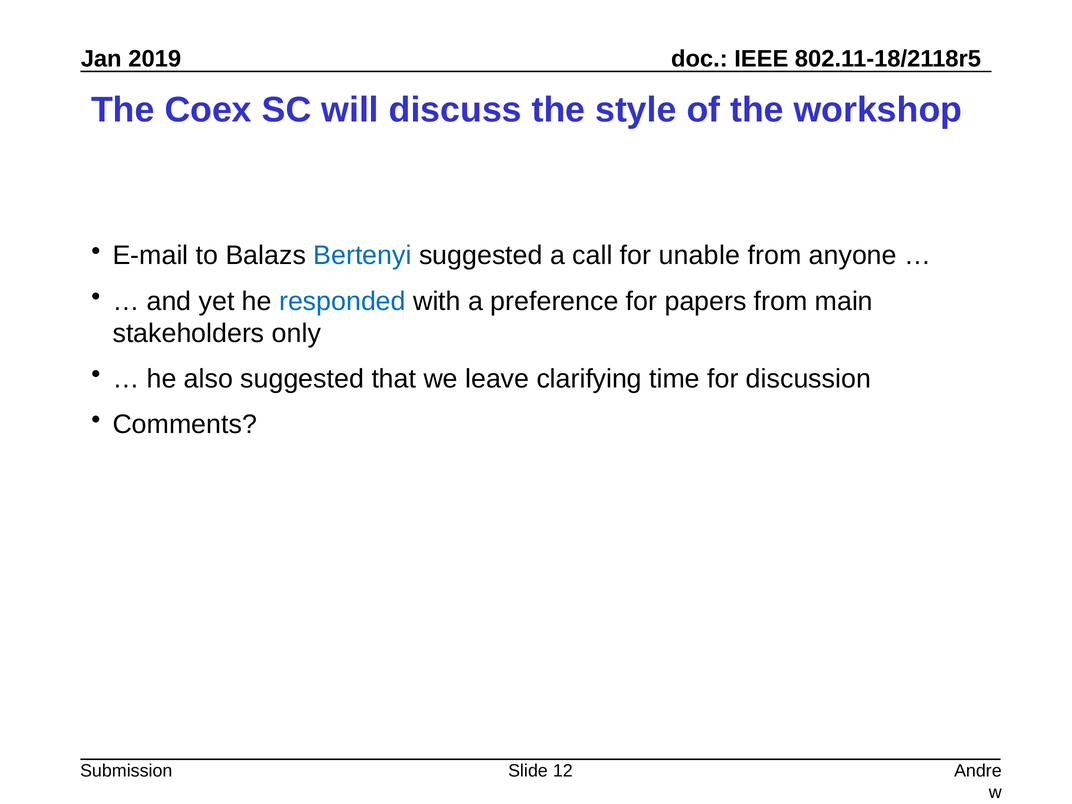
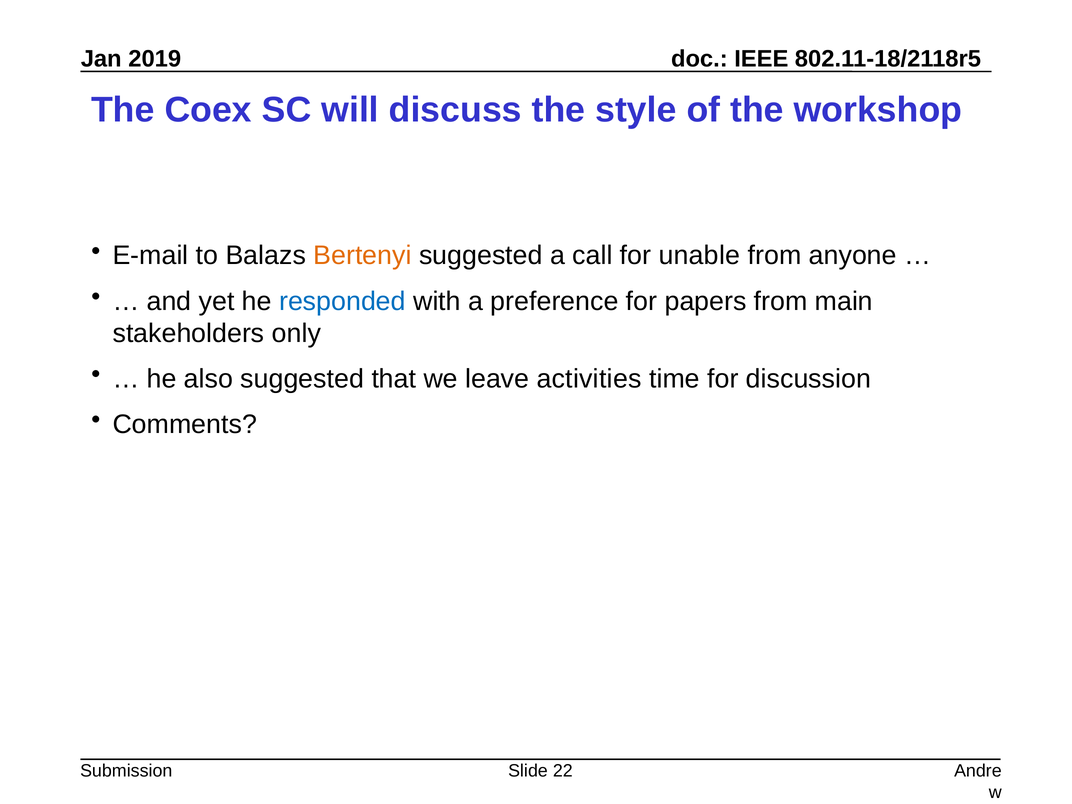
Bertenyi colour: blue -> orange
clarifying: clarifying -> activities
12: 12 -> 22
